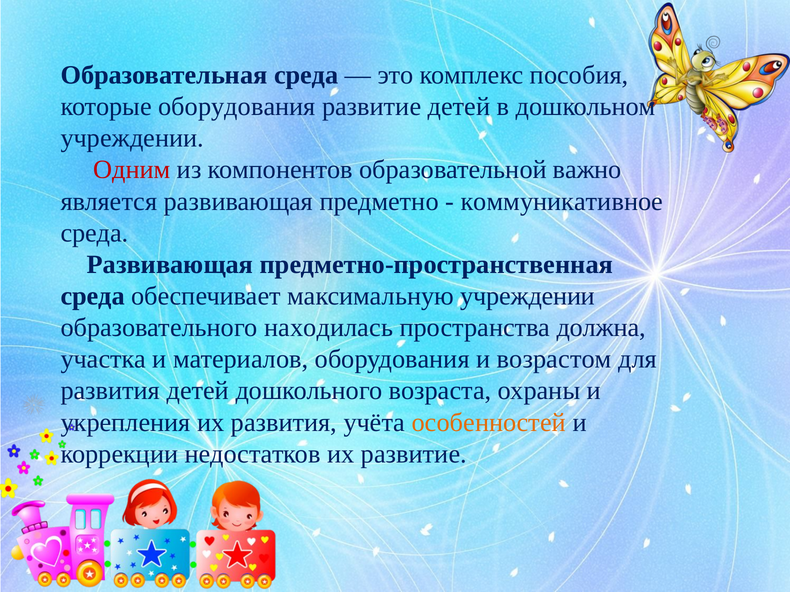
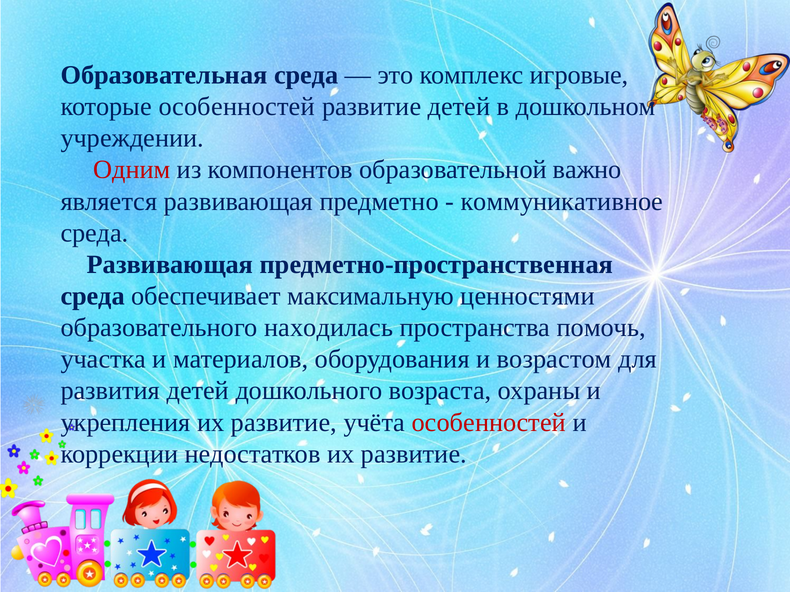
пособия: пособия -> игровые
которые оборудования: оборудования -> особенностей
максимальную учреждении: учреждении -> ценностями
должна: должна -> помочь
укрепления их развития: развития -> развитие
особенностей at (489, 423) colour: orange -> red
